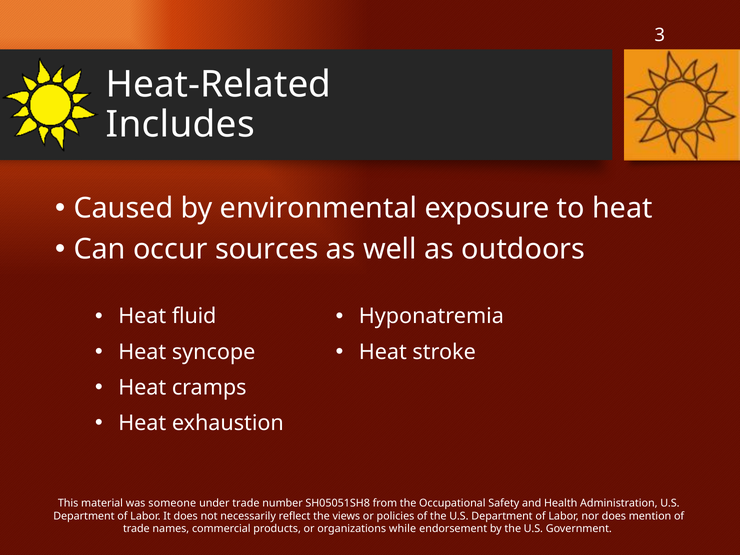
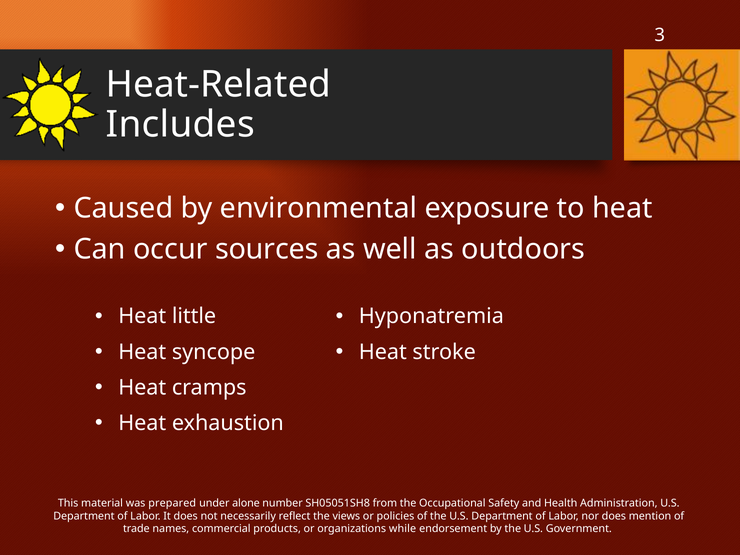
fluid: fluid -> little
someone: someone -> prepared
under trade: trade -> alone
